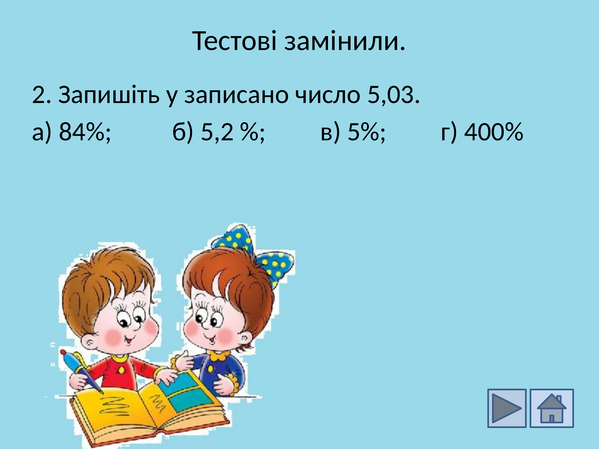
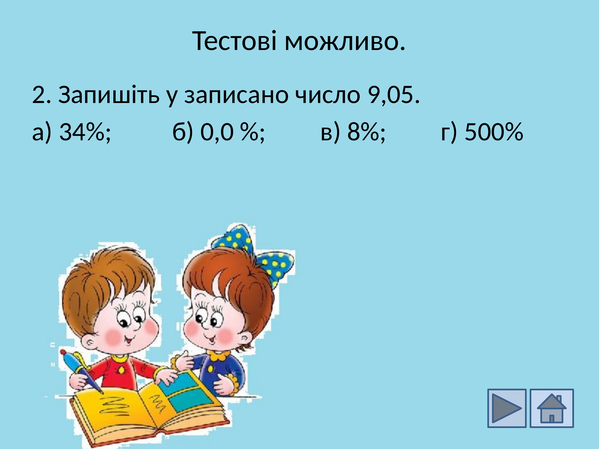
замінили: замінили -> можливо
5,03: 5,03 -> 9,05
84%: 84% -> 34%
5,2: 5,2 -> 0,0
5%: 5% -> 8%
400%: 400% -> 500%
